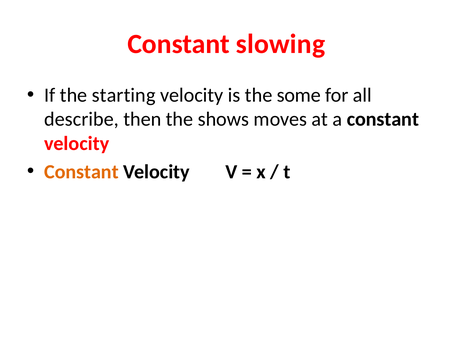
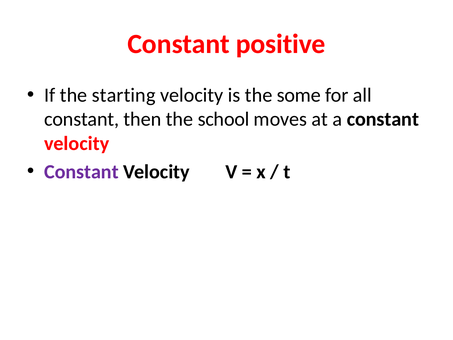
slowing: slowing -> positive
describe at (82, 119): describe -> constant
shows: shows -> school
Constant at (81, 172) colour: orange -> purple
